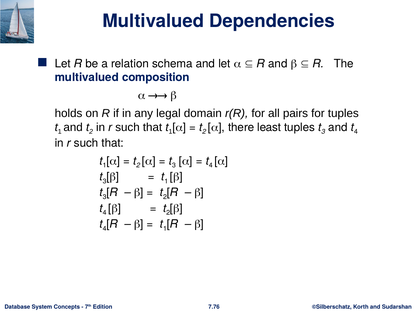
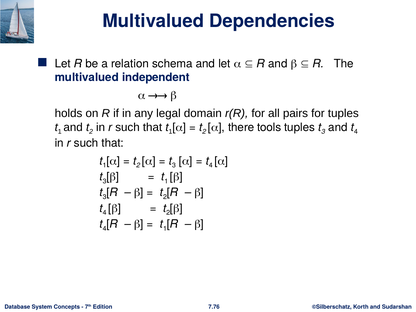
composition: composition -> independent
least: least -> tools
